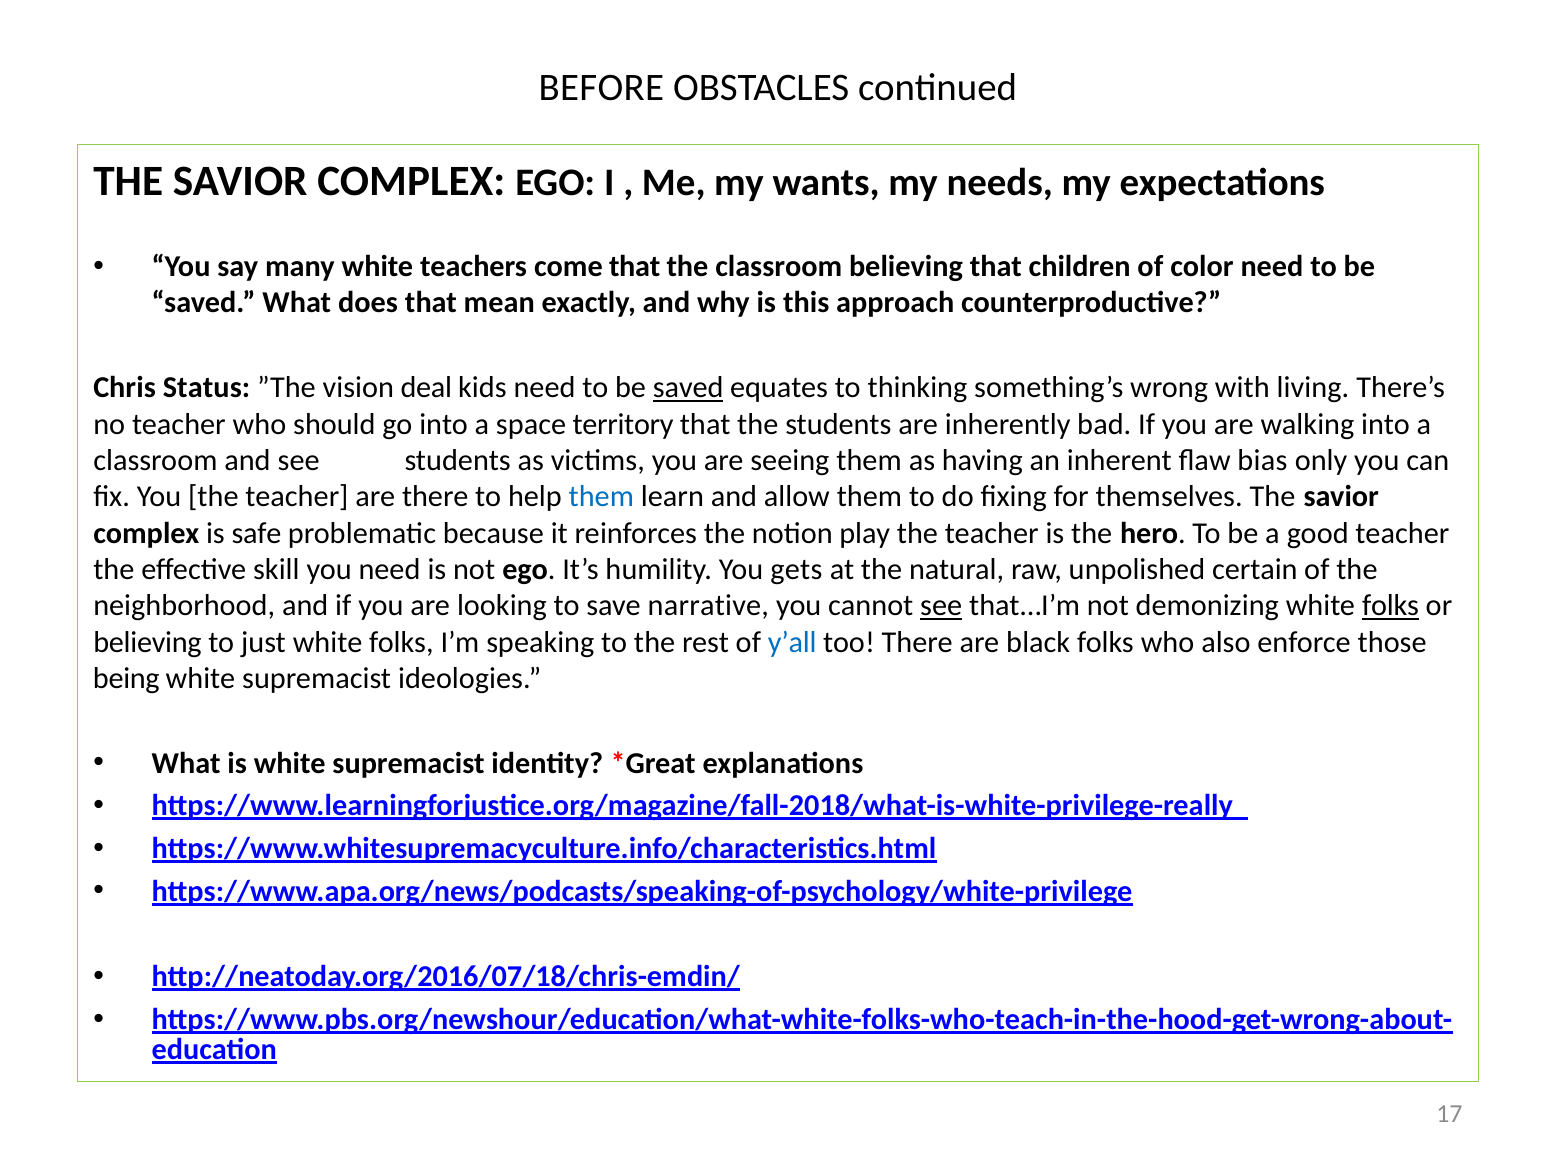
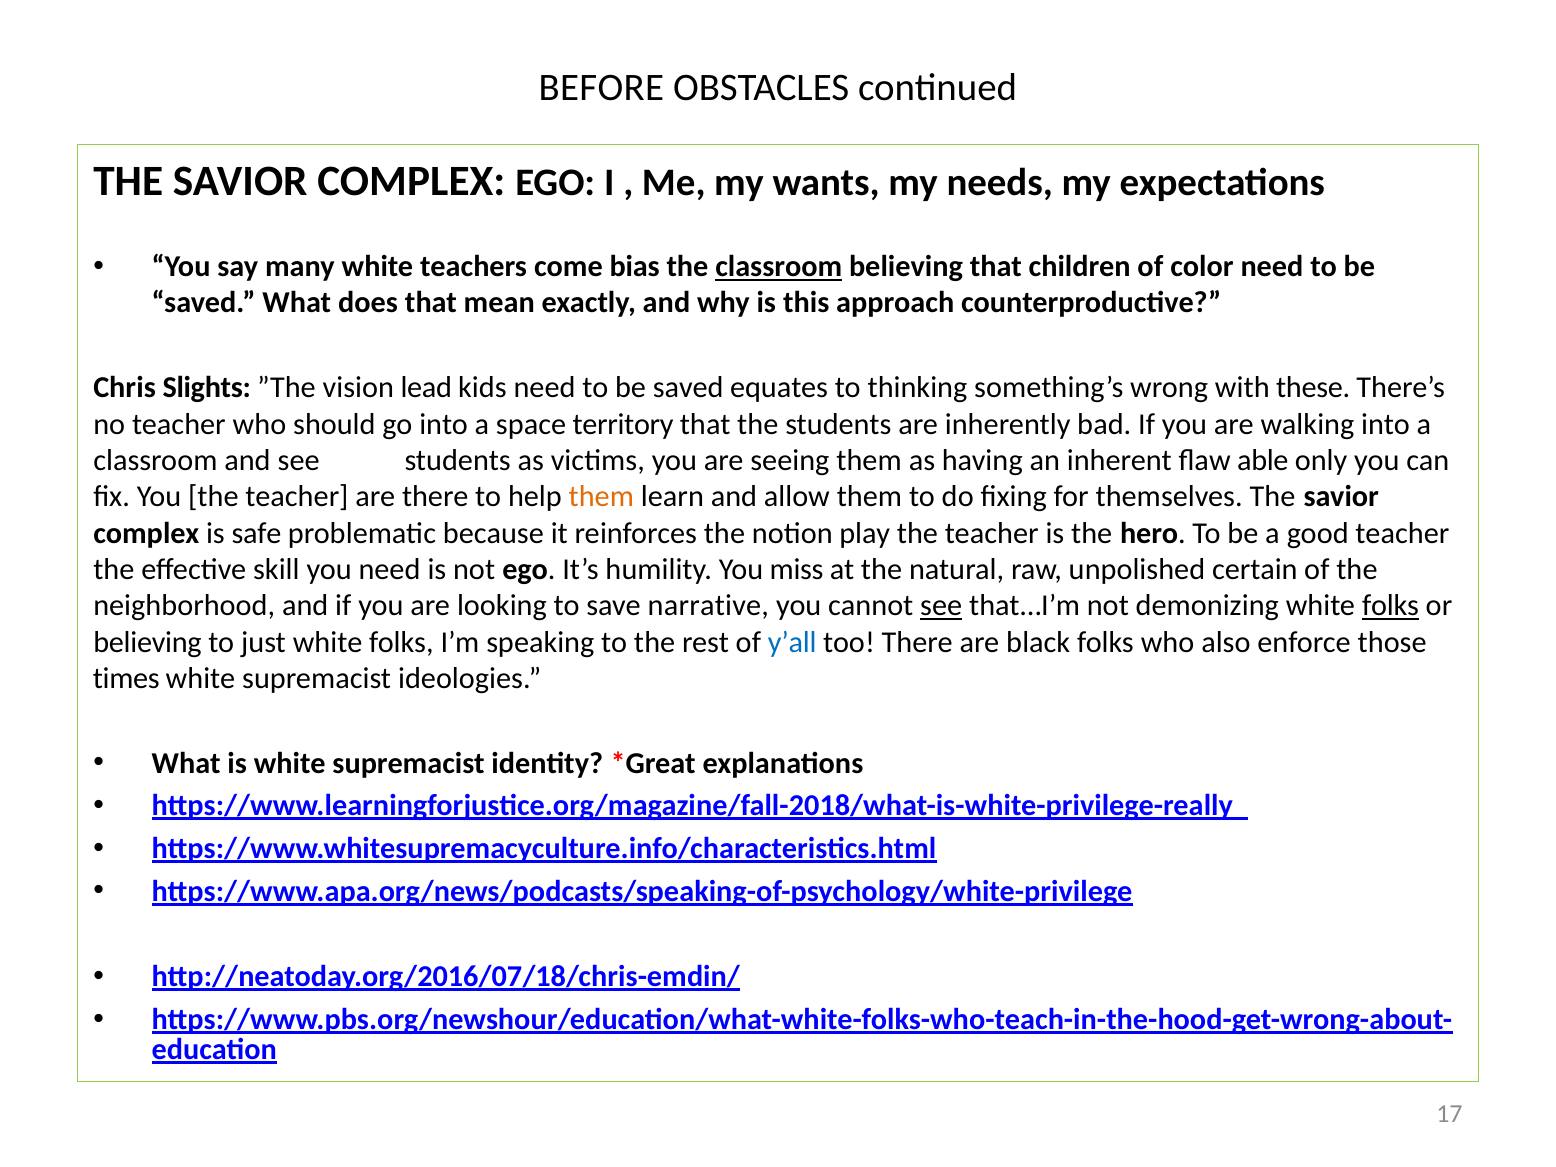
come that: that -> bias
classroom at (779, 267) underline: none -> present
Status: Status -> Slights
deal: deal -> lead
saved at (688, 388) underline: present -> none
living: living -> these
bias: bias -> able
them at (601, 497) colour: blue -> orange
gets: gets -> miss
being: being -> times
